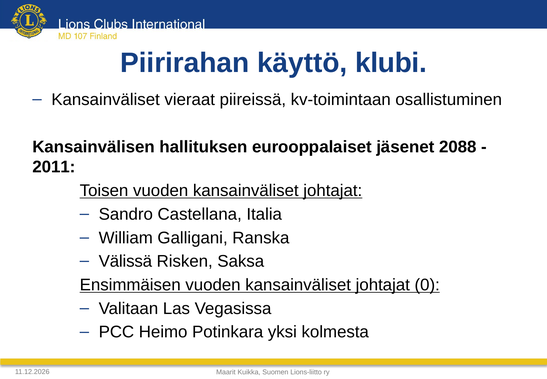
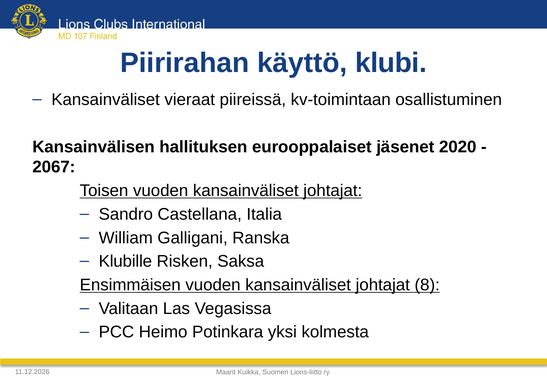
2088: 2088 -> 2020
2011: 2011 -> 2067
Välissä: Välissä -> Klubille
0: 0 -> 8
